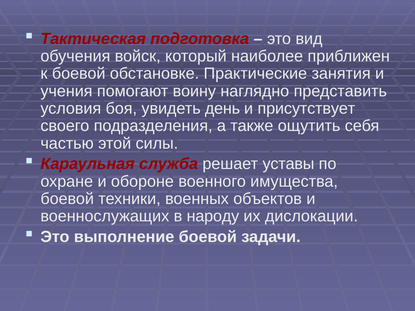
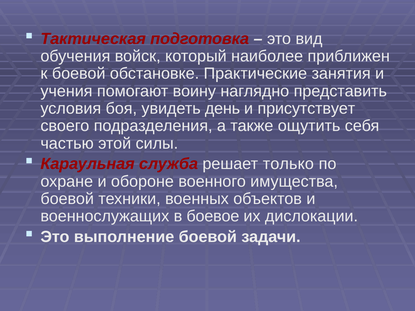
уставы: уставы -> только
народу: народу -> боевое
